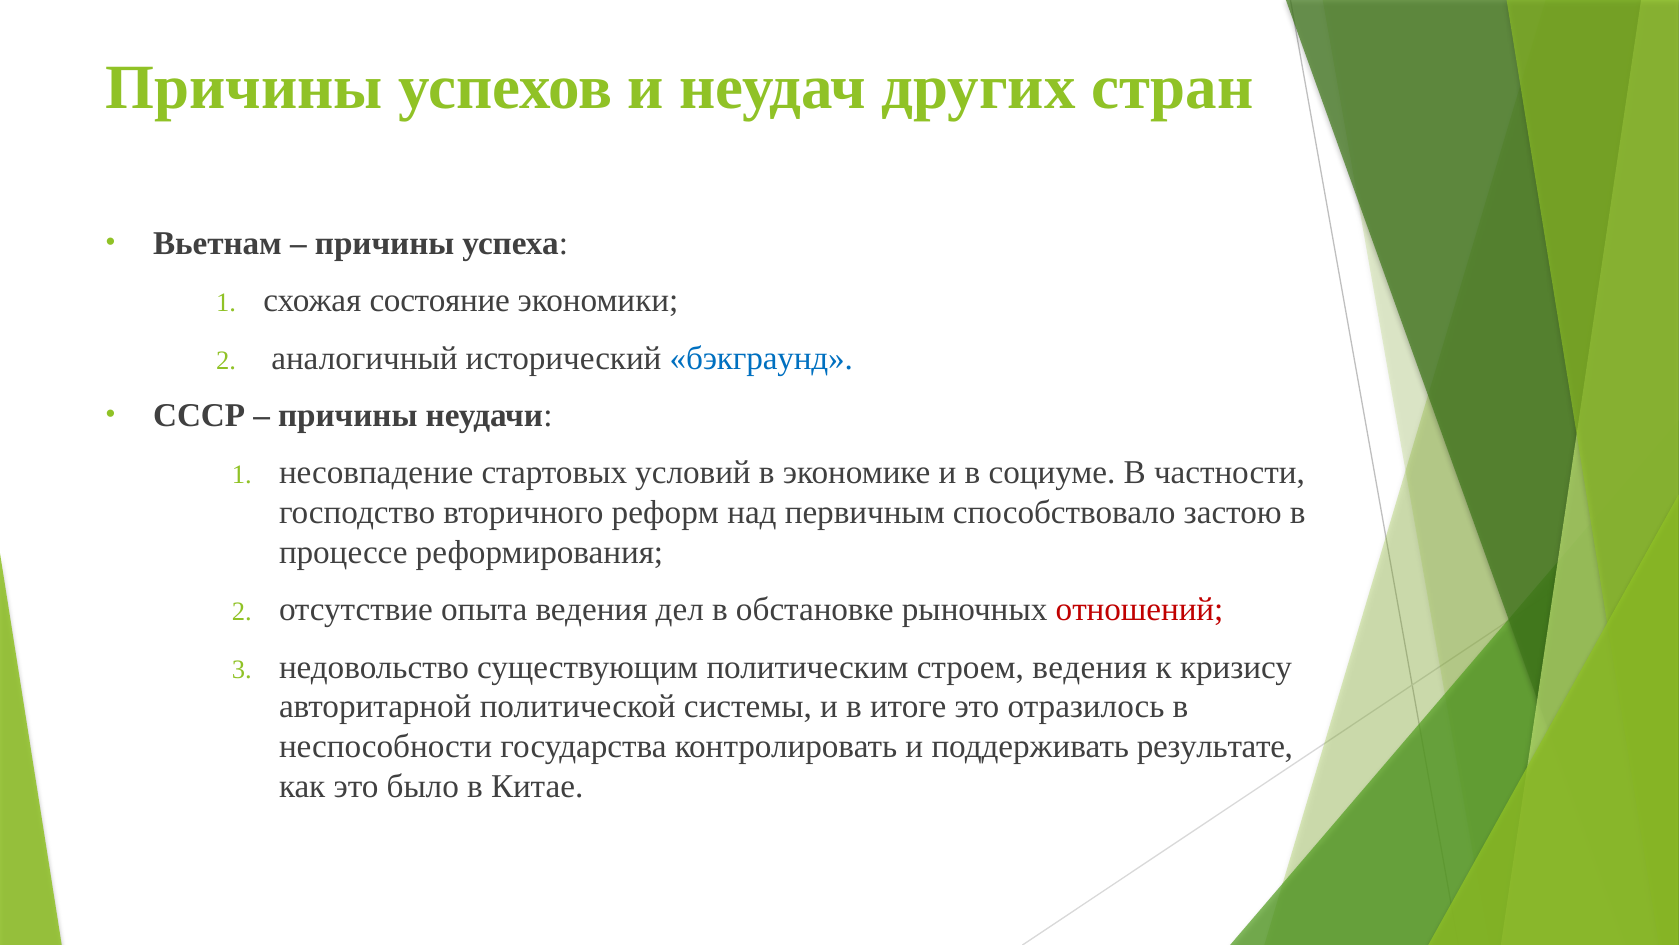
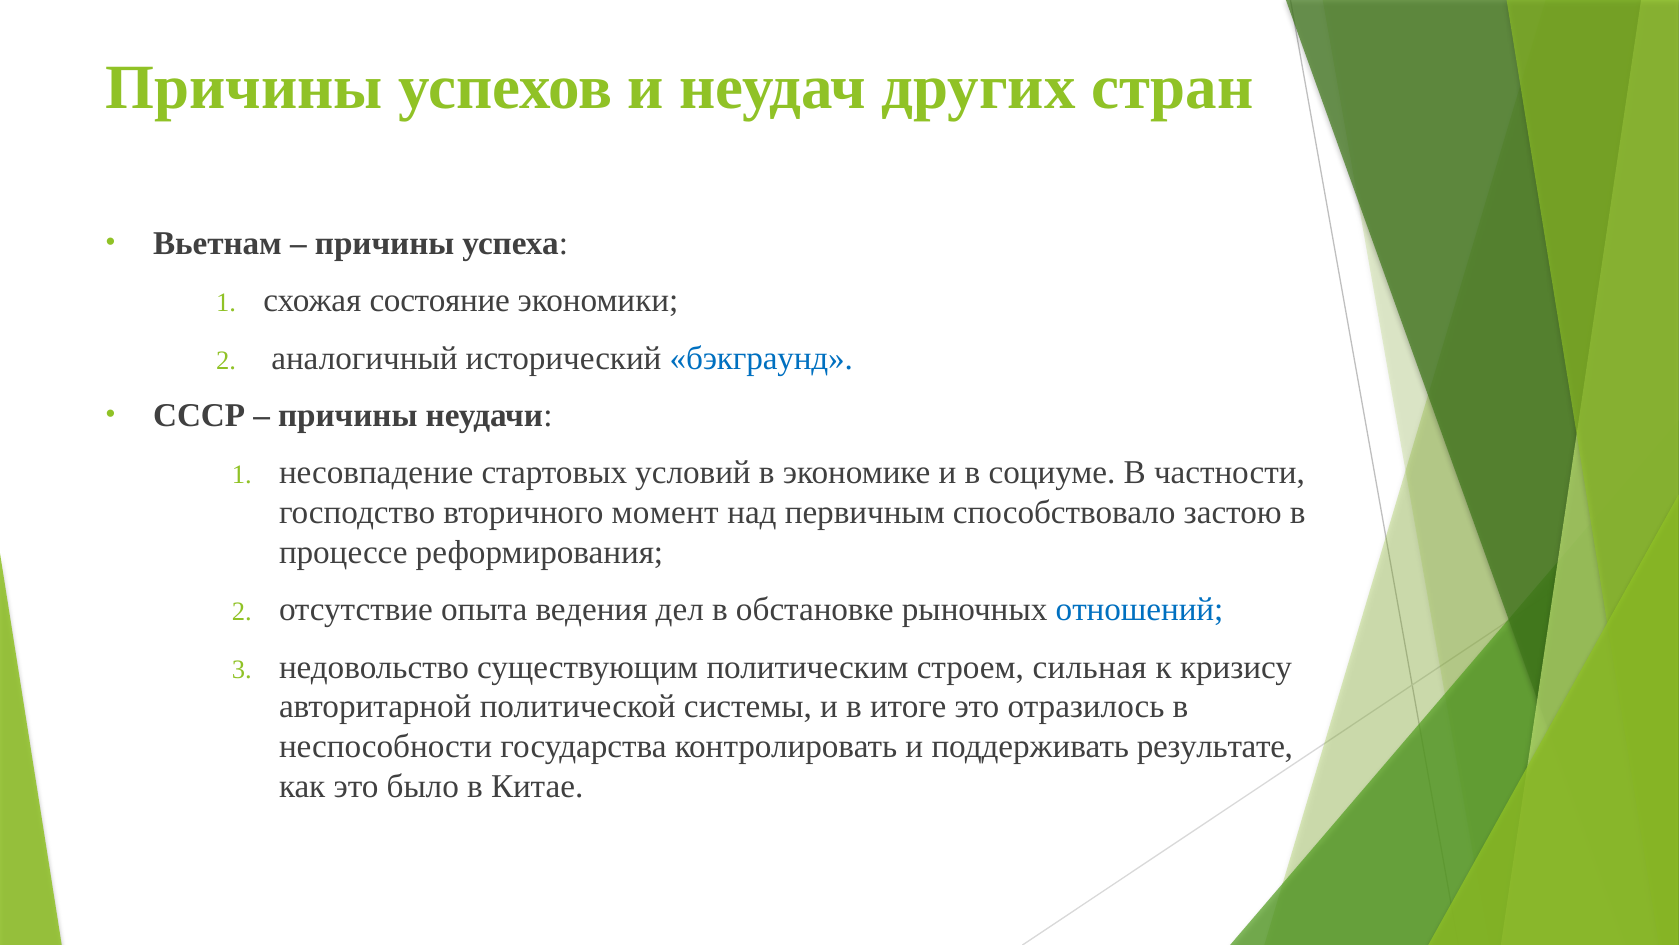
реформ: реформ -> момент
отношений colour: red -> blue
строем ведения: ведения -> сильная
